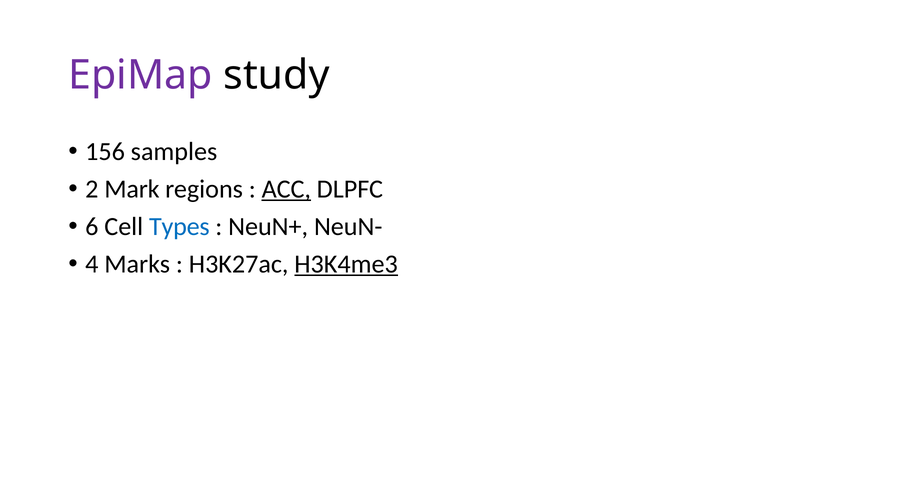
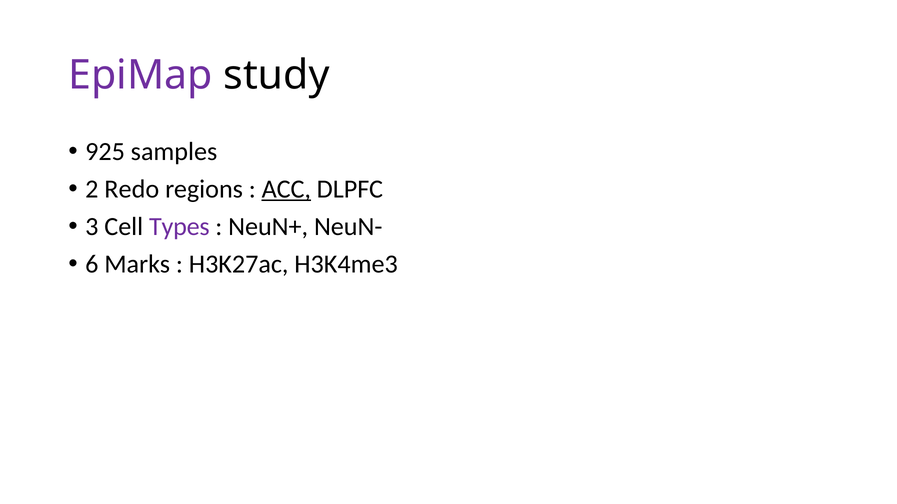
156: 156 -> 925
Mark: Mark -> Redo
6: 6 -> 3
Types colour: blue -> purple
4: 4 -> 6
H3K4me3 underline: present -> none
